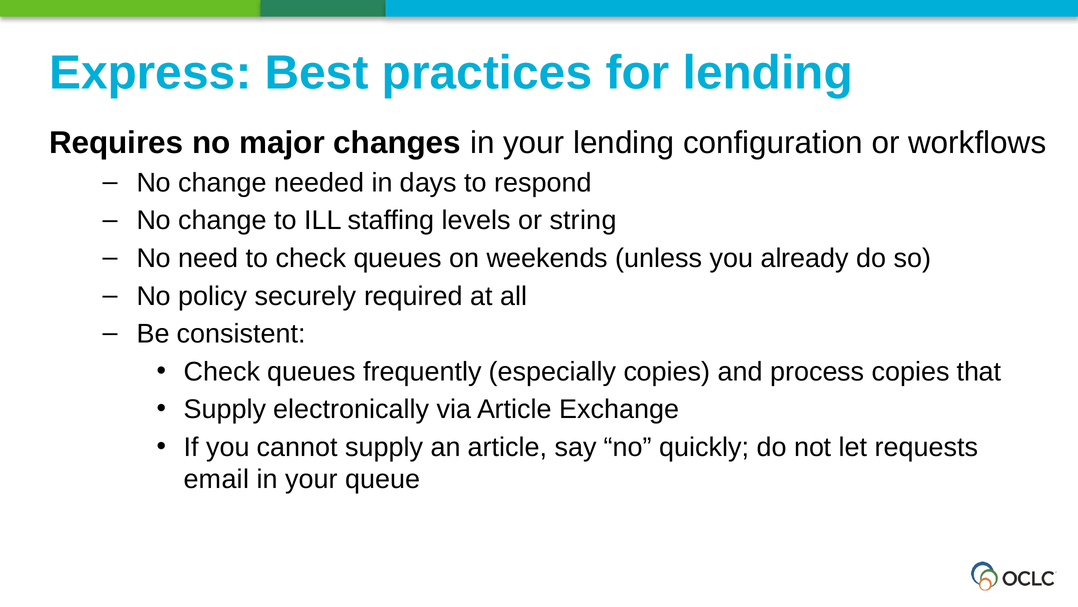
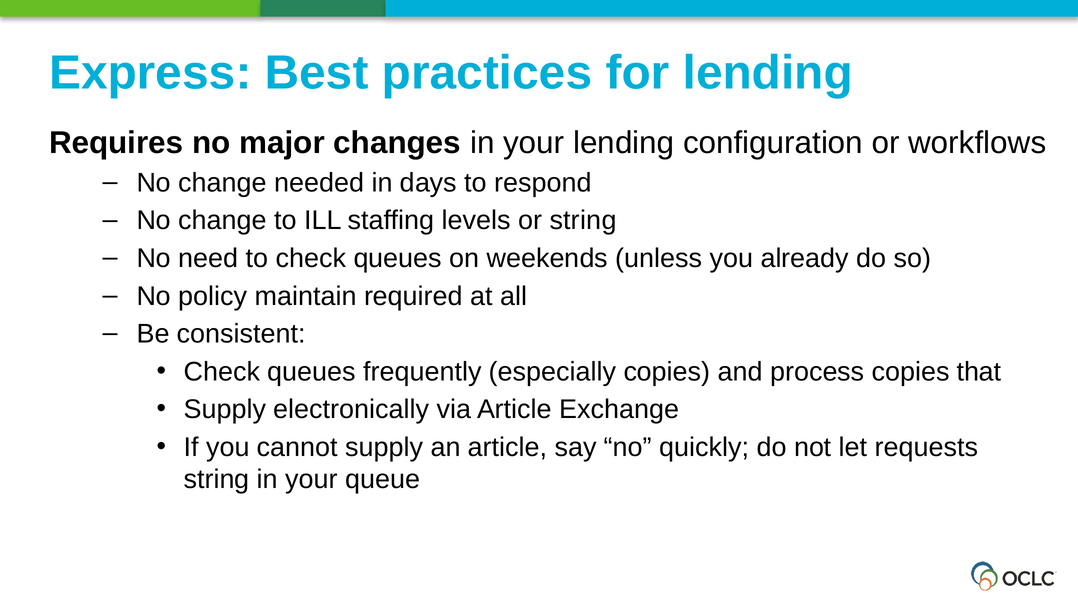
securely: securely -> maintain
email at (216, 479): email -> string
